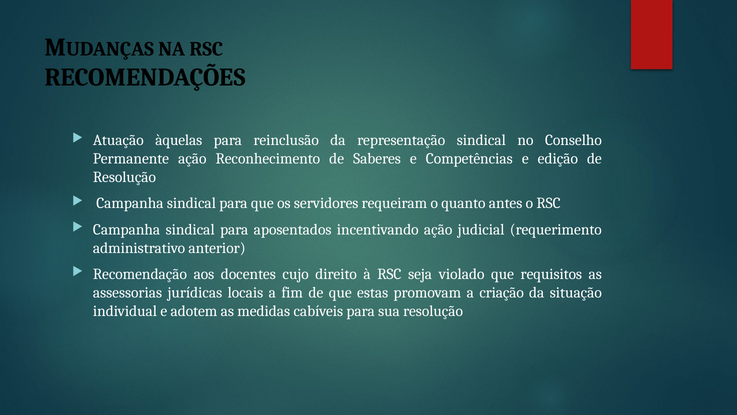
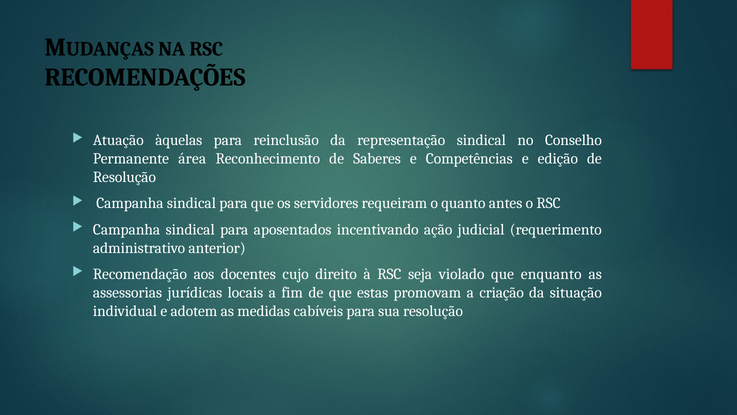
Permanente ação: ação -> área
requisitos: requisitos -> enquanto
